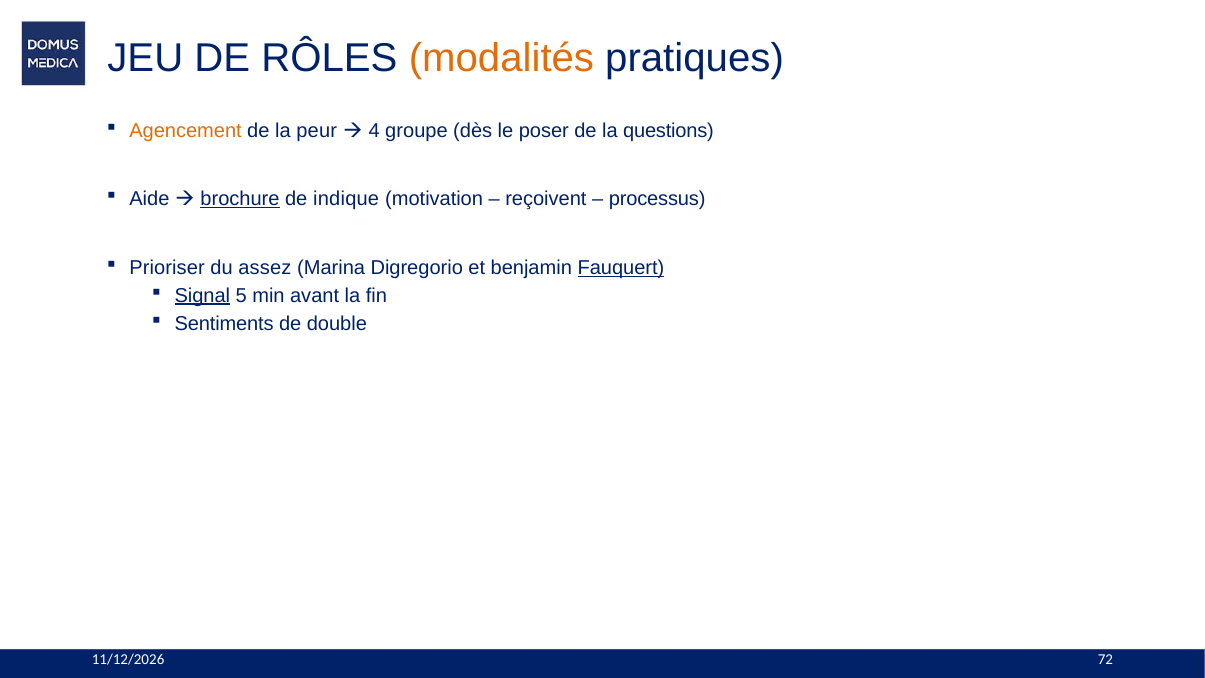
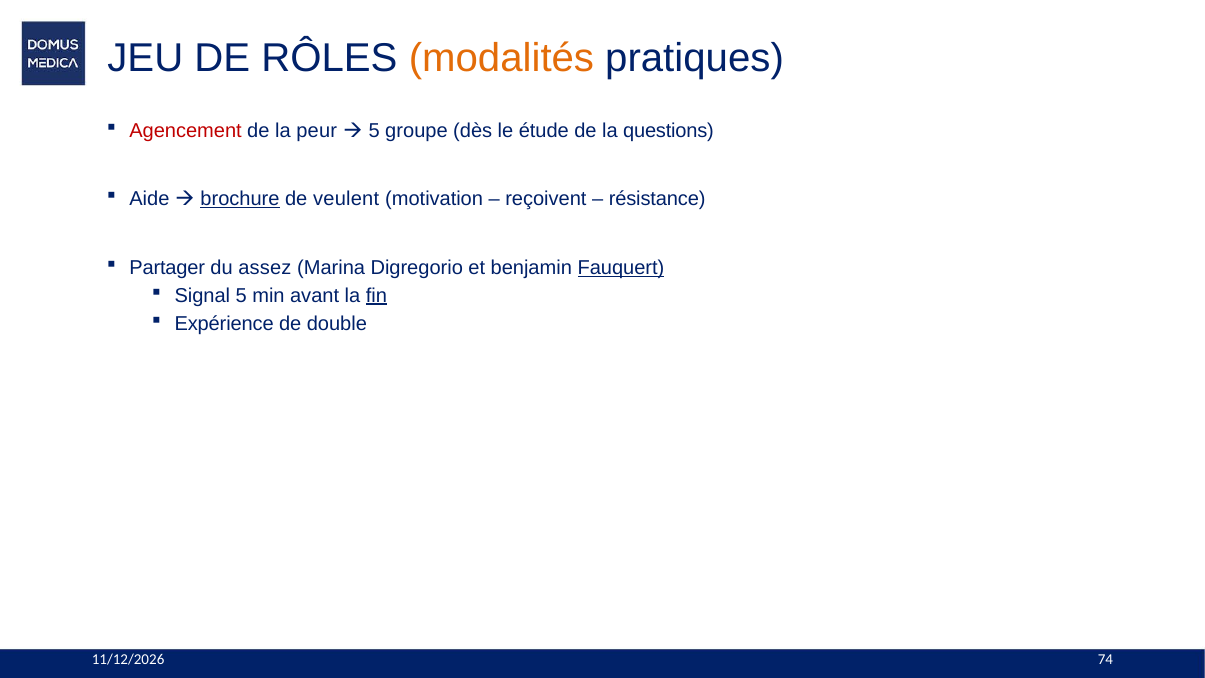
Agencement colour: orange -> red
4 at (374, 131): 4 -> 5
poser: poser -> étude
indique: indique -> veulent
processus: processus -> résistance
Prioriser: Prioriser -> Partager
Signal underline: present -> none
fin underline: none -> present
Sentiments: Sentiments -> Expérience
72: 72 -> 74
